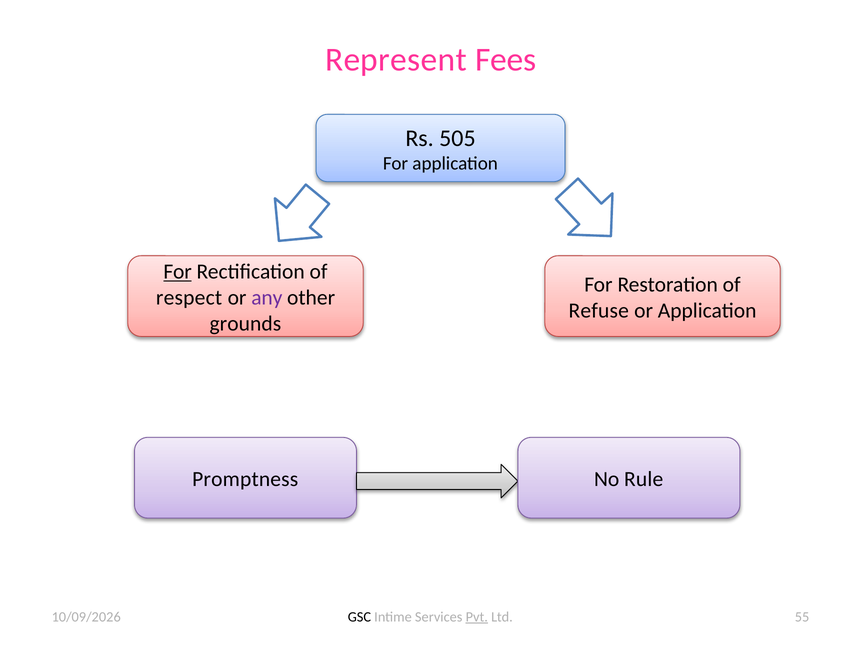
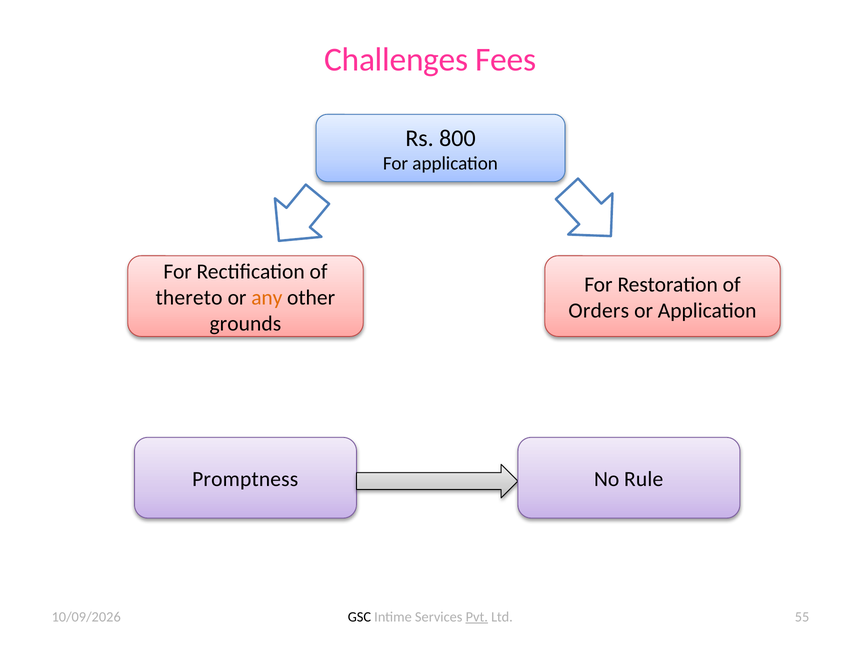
Represent: Represent -> Challenges
505: 505 -> 800
For at (178, 272) underline: present -> none
respect: respect -> thereto
any colour: purple -> orange
Refuse: Refuse -> Orders
